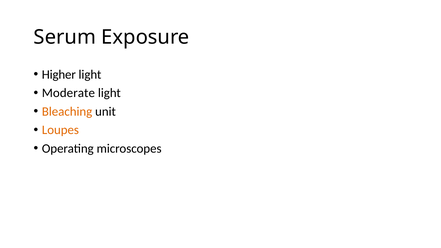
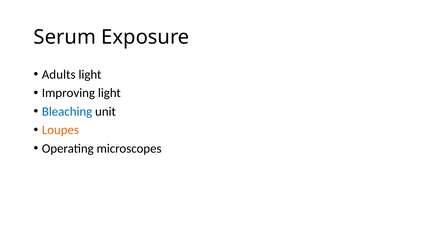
Higher: Higher -> Adults
Moderate: Moderate -> Improving
Bleaching colour: orange -> blue
